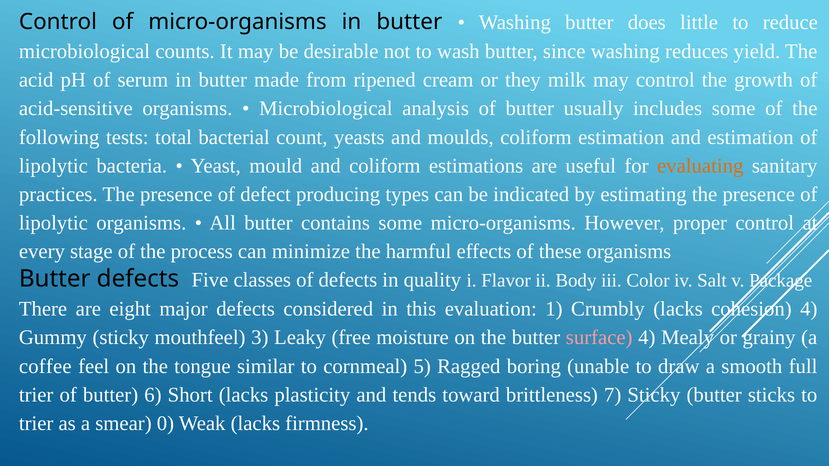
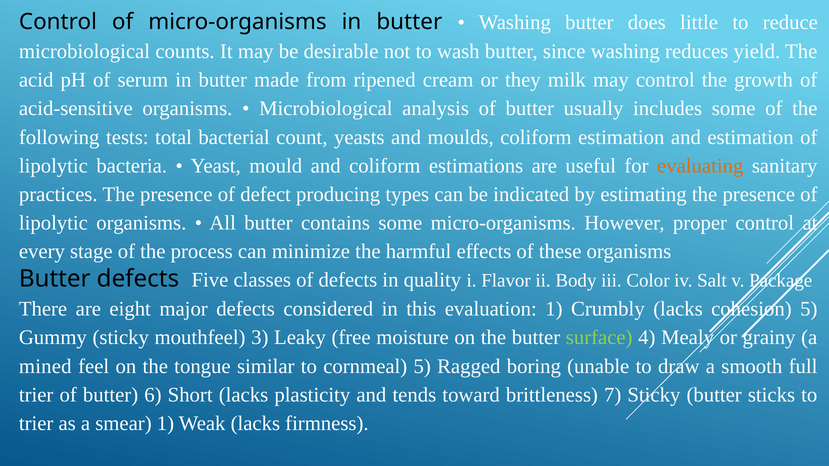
cohesion 4: 4 -> 5
surface colour: pink -> light green
coffee: coffee -> mined
smear 0: 0 -> 1
